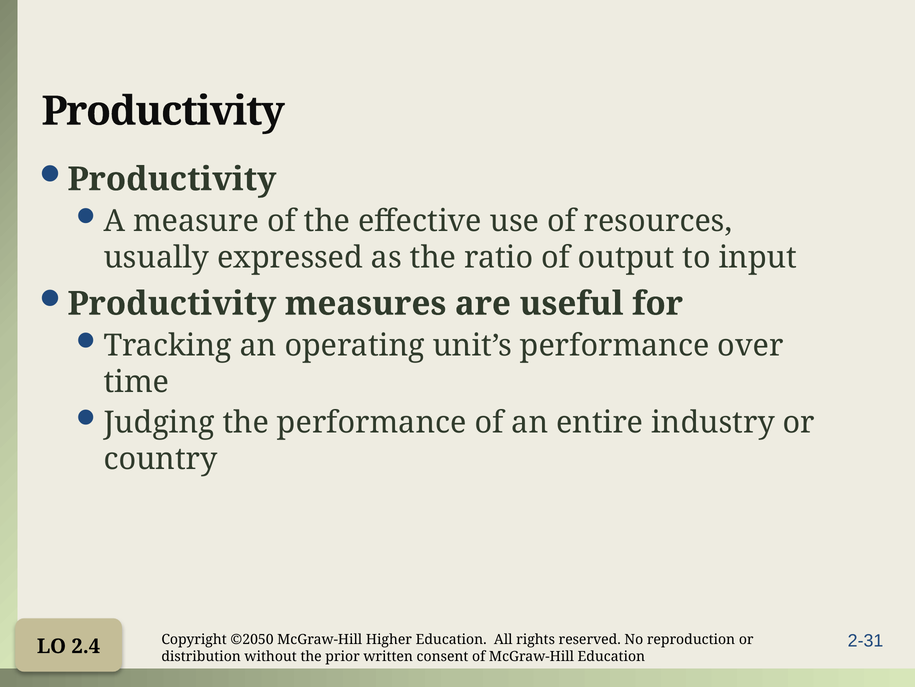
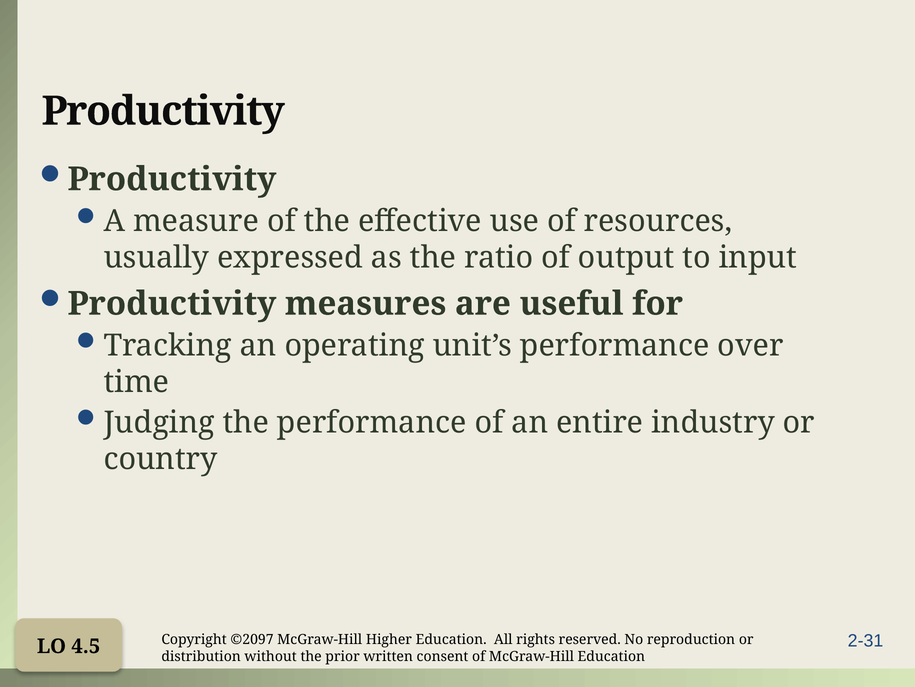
2.4: 2.4 -> 4.5
©2050: ©2050 -> ©2097
